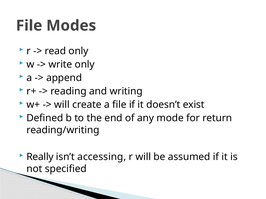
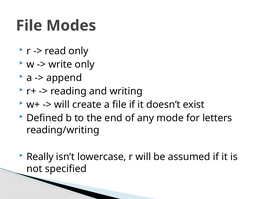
return: return -> letters
accessing: accessing -> lowercase
